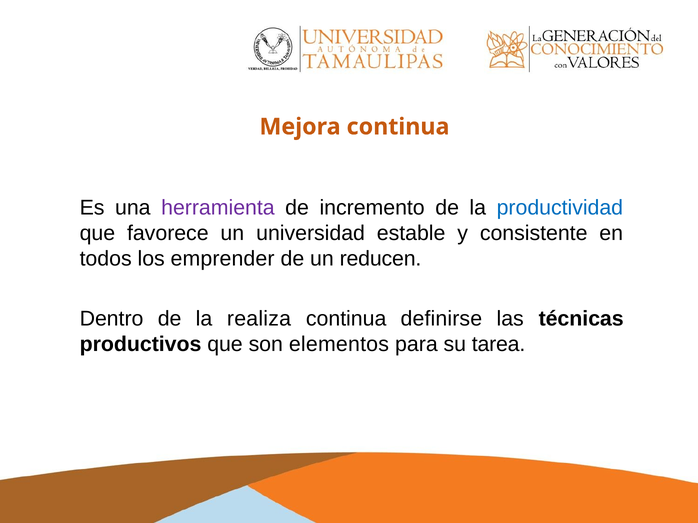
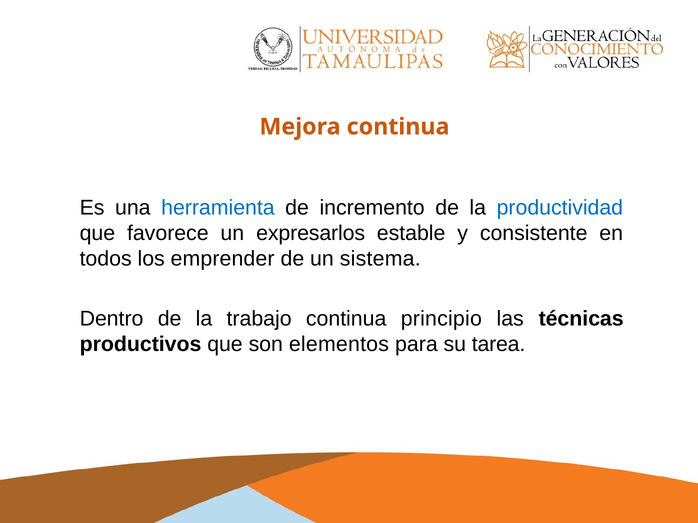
herramienta colour: purple -> blue
universidad: universidad -> expresarlos
reducen: reducen -> sistema
realiza: realiza -> trabajo
definirse: definirse -> principio
